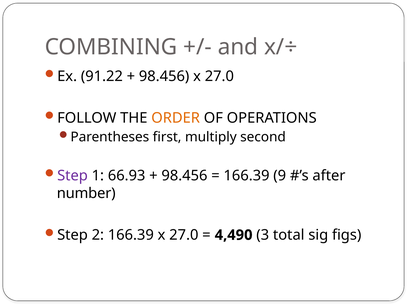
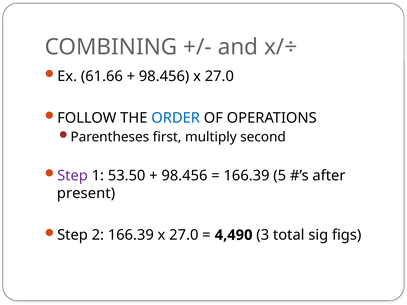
91.22: 91.22 -> 61.66
ORDER colour: orange -> blue
66.93: 66.93 -> 53.50
9: 9 -> 5
number: number -> present
